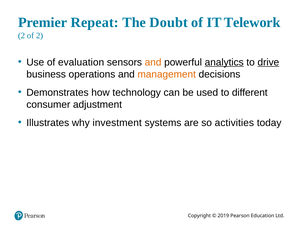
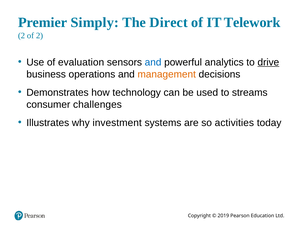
Repeat: Repeat -> Simply
Doubt: Doubt -> Direct
and at (153, 62) colour: orange -> blue
analytics underline: present -> none
different: different -> streams
adjustment: adjustment -> challenges
